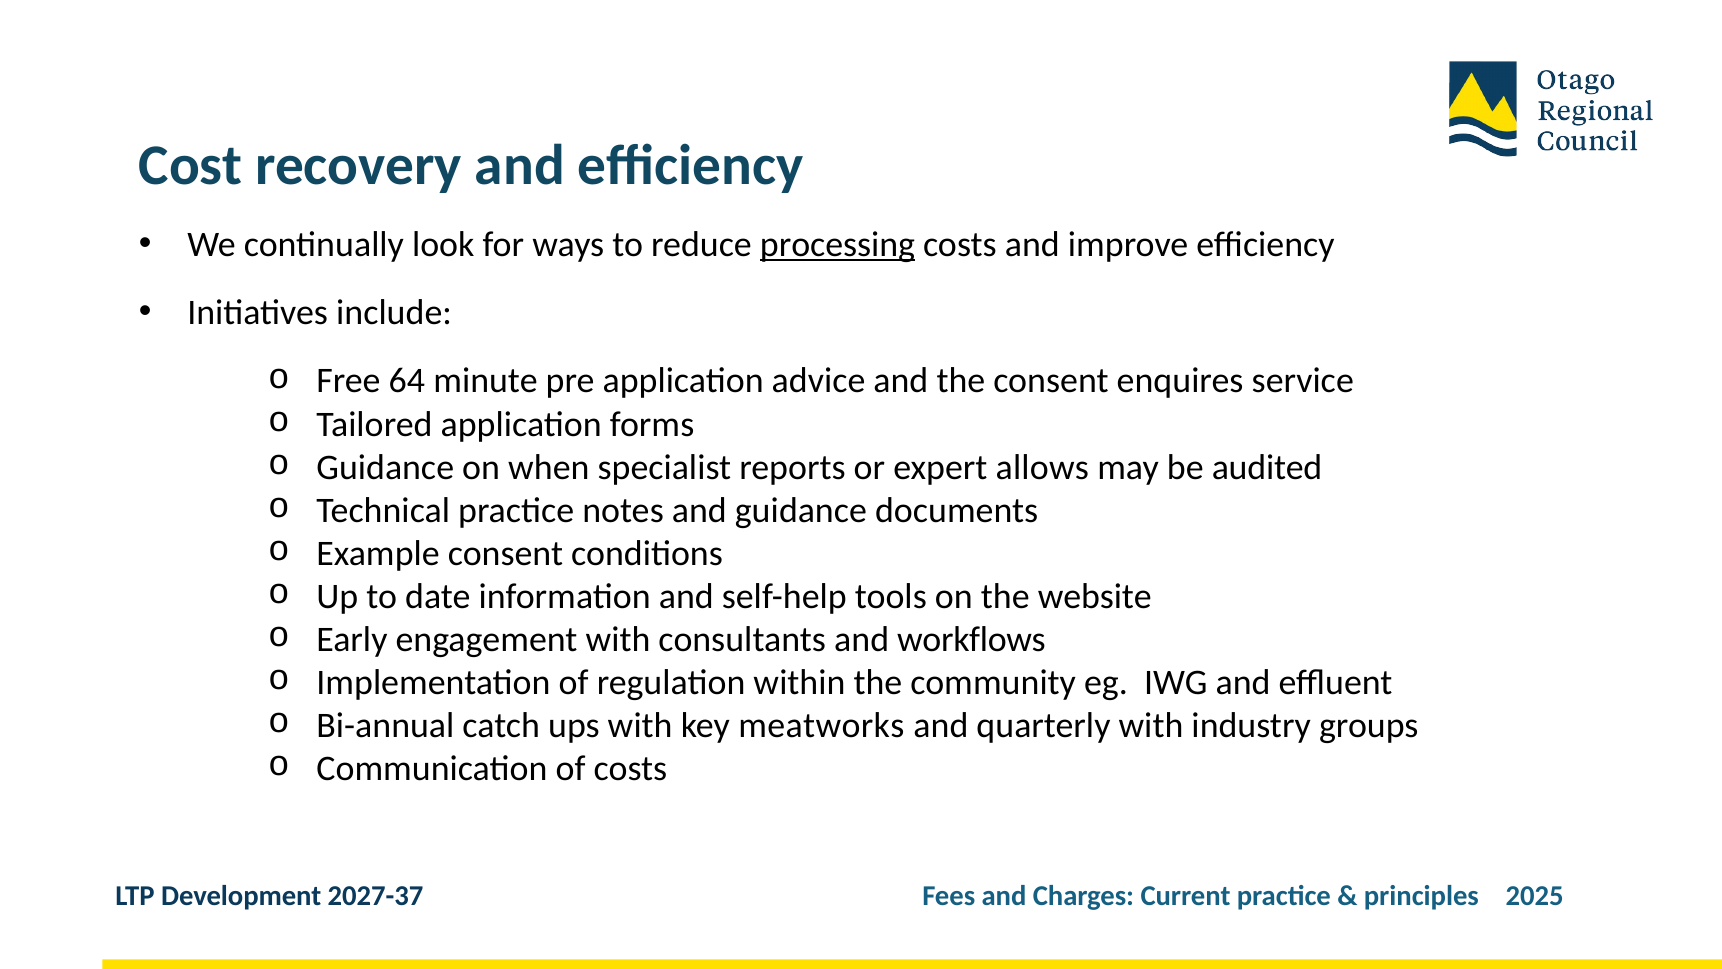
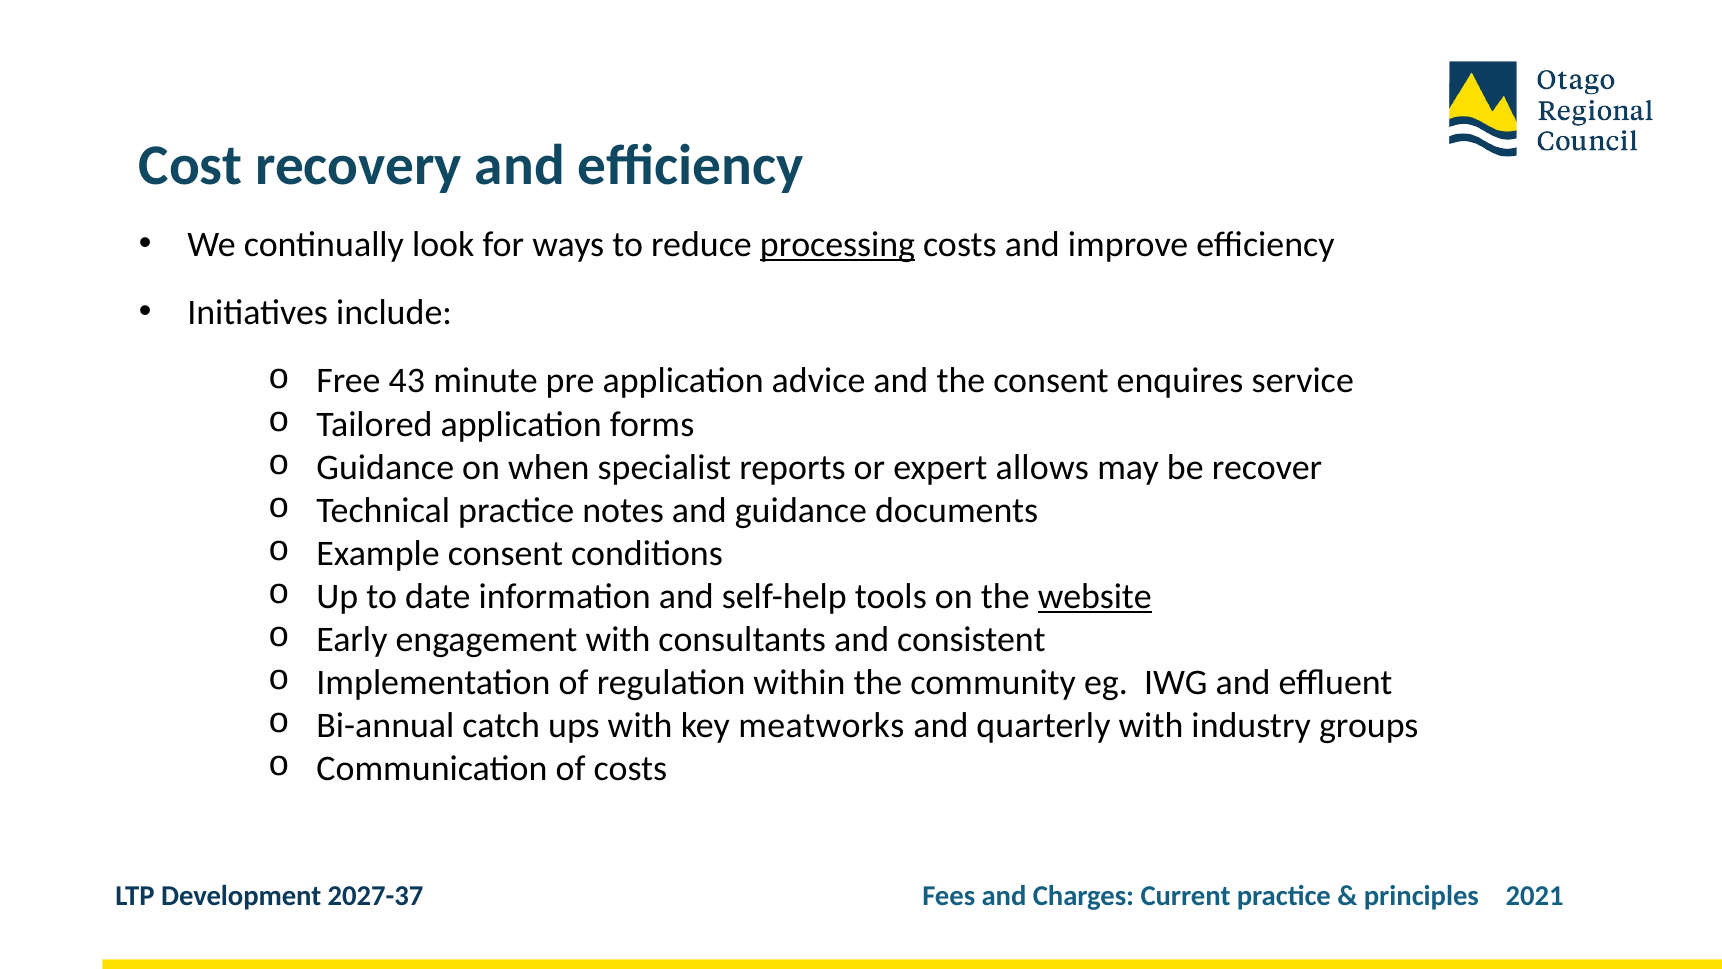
64: 64 -> 43
audited: audited -> recover
website underline: none -> present
workflows: workflows -> consistent
2025: 2025 -> 2021
